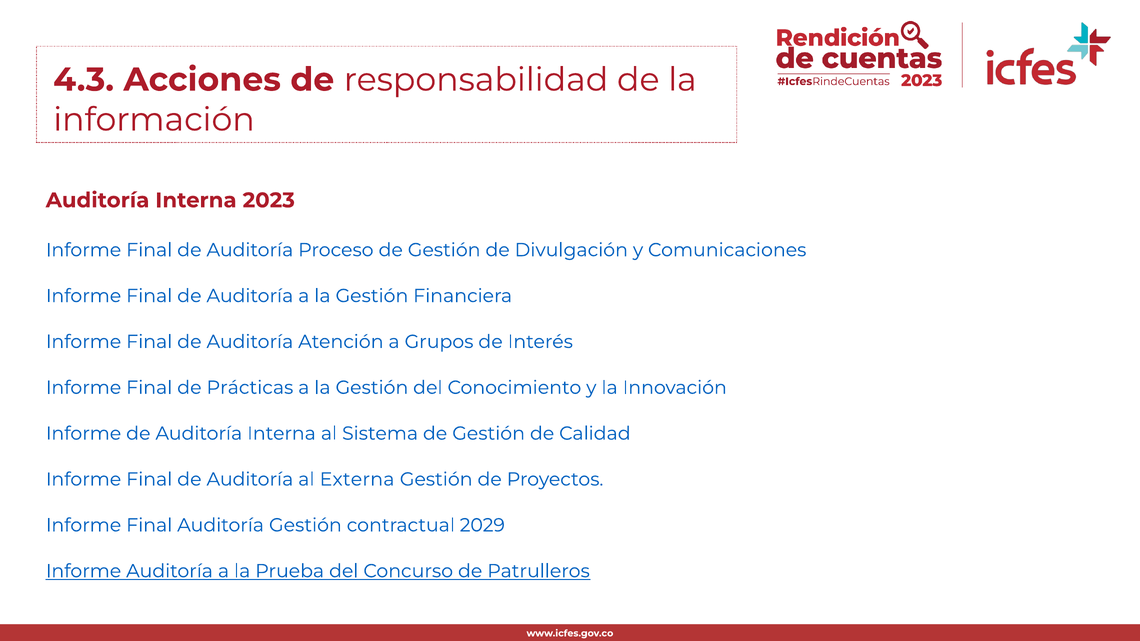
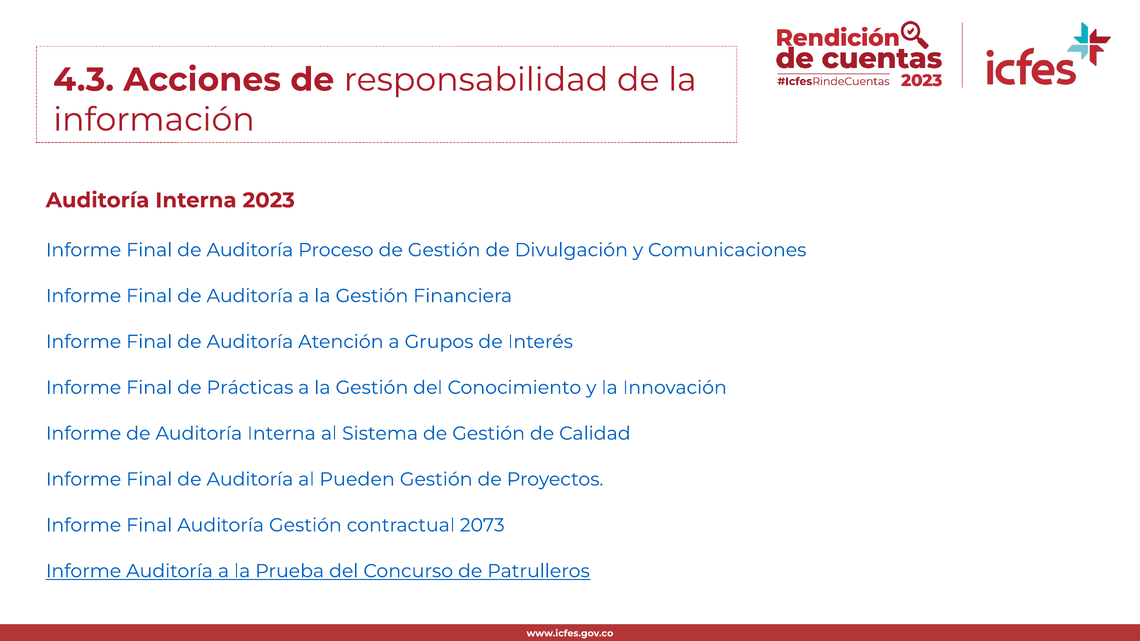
Externa: Externa -> Pueden
2029: 2029 -> 2073
